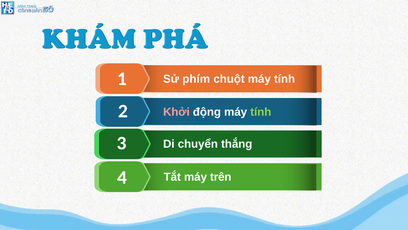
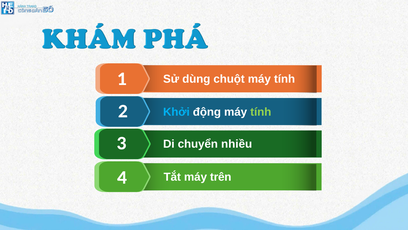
phím: phím -> dùng
Khởi colour: pink -> light blue
thắng: thắng -> nhiều
